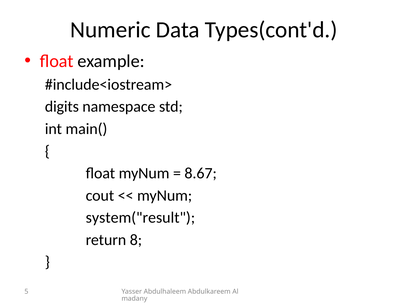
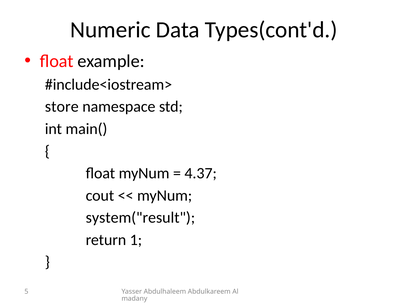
digits: digits -> store
8.67: 8.67 -> 4.37
8: 8 -> 1
